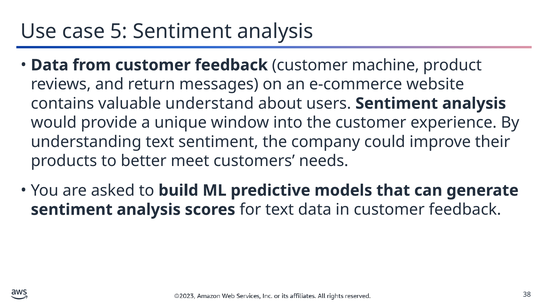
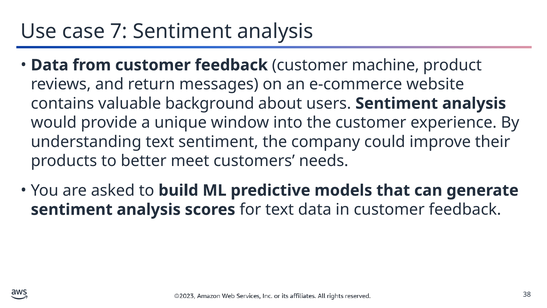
5: 5 -> 7
understand: understand -> background
